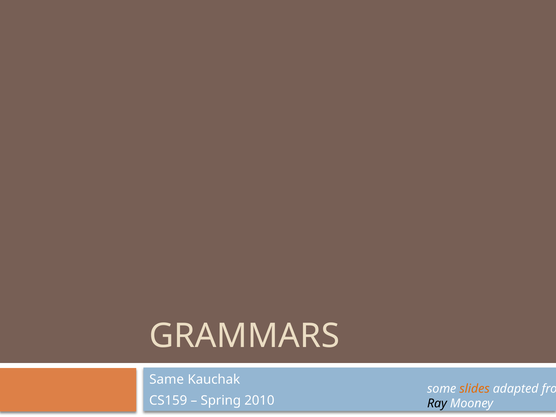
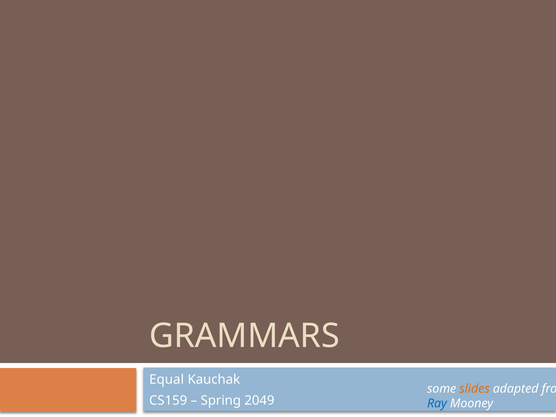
Same: Same -> Equal
2010: 2010 -> 2049
Ray colour: black -> blue
